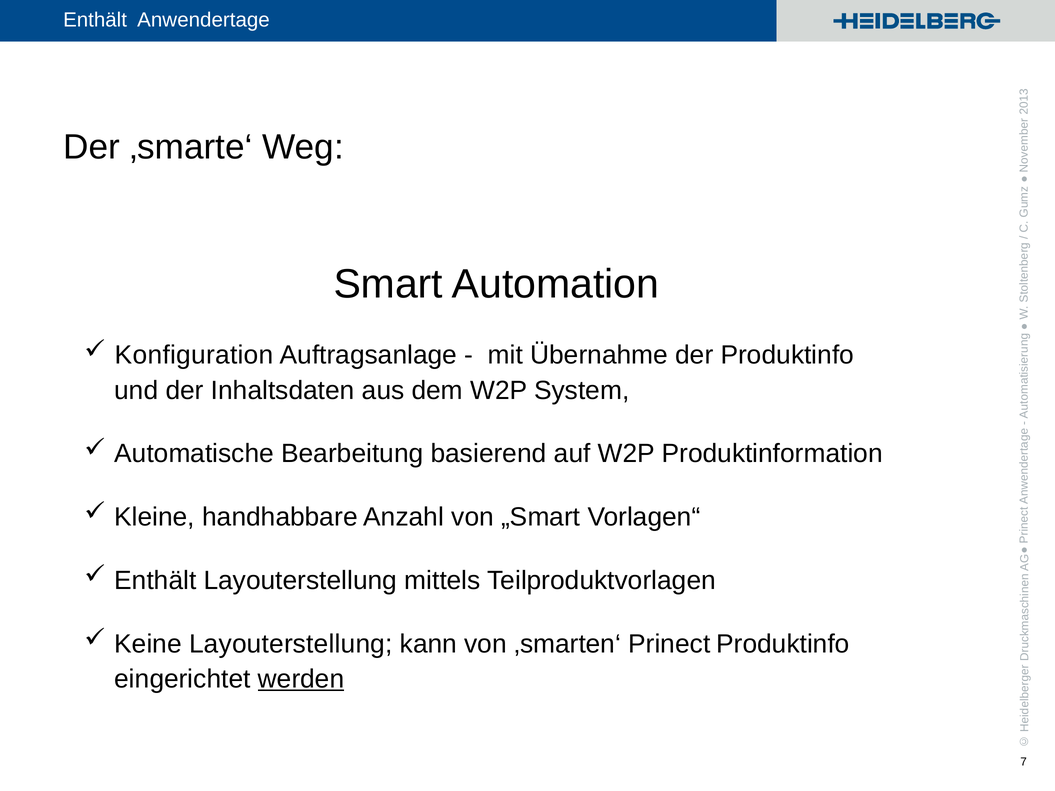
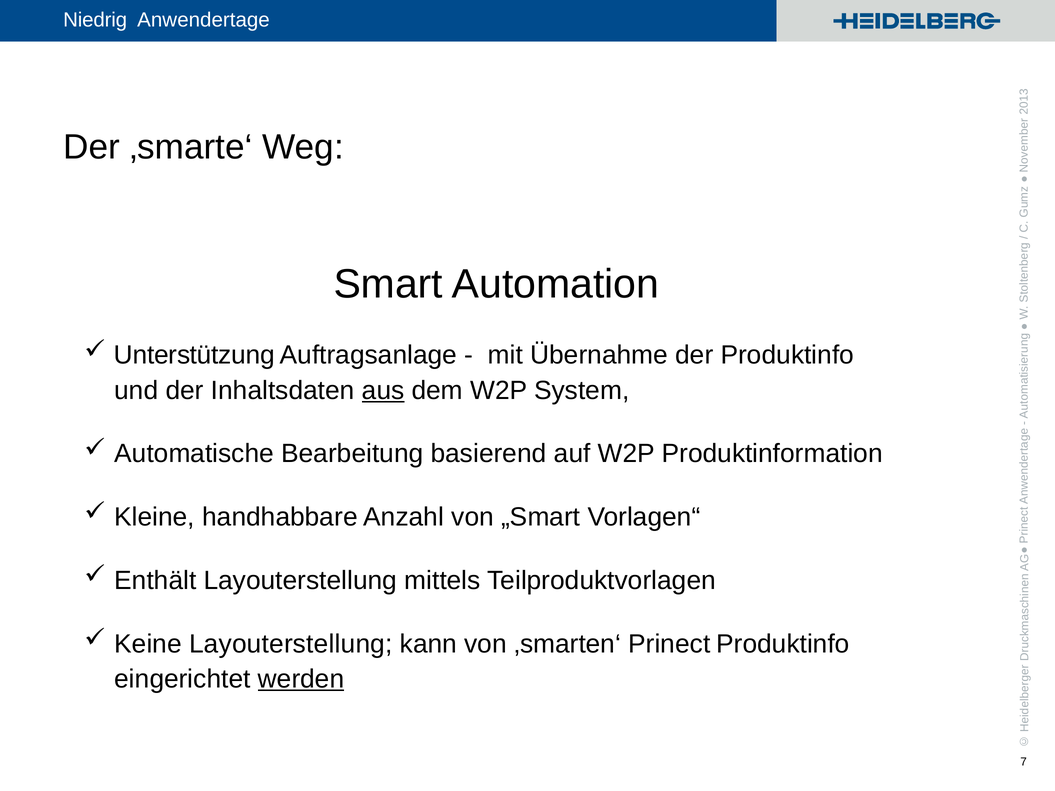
Enthält at (95, 20): Enthält -> Niedrig
Konfiguration: Konfiguration -> Unterstützung
aus underline: none -> present
